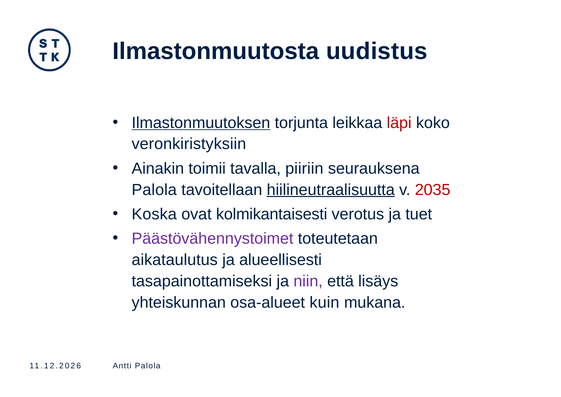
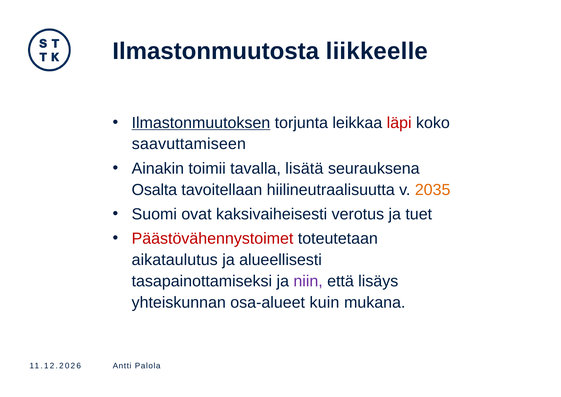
uudistus: uudistus -> liikkeelle
veronkiristyksiin: veronkiristyksiin -> saavuttamiseen
piiriin: piiriin -> lisätä
Palola at (154, 190): Palola -> Osalta
hiilineutraalisuutta underline: present -> none
2035 colour: red -> orange
Koska: Koska -> Suomi
kolmikantaisesti: kolmikantaisesti -> kaksivaiheisesti
Päästövähennystoimet colour: purple -> red
